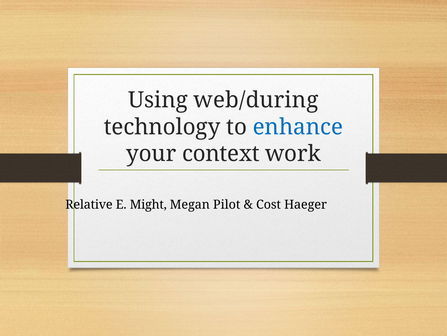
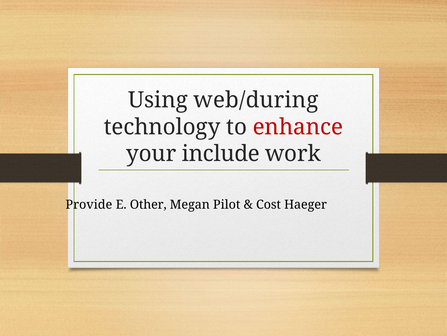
enhance colour: blue -> red
context: context -> include
Relative: Relative -> Provide
Might: Might -> Other
